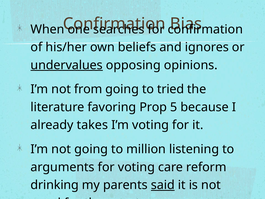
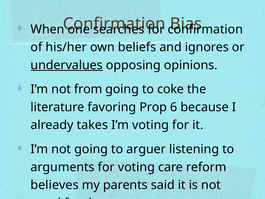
tried: tried -> coke
5: 5 -> 6
million: million -> arguer
drinking: drinking -> believes
said underline: present -> none
